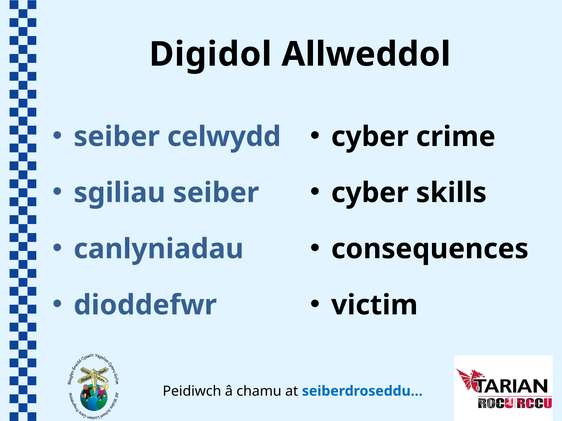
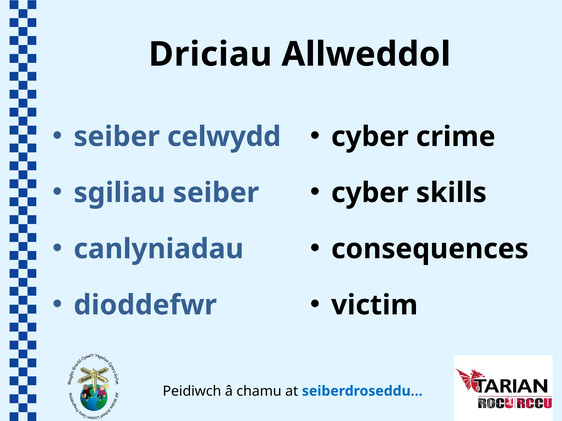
Digidol: Digidol -> Driciau
